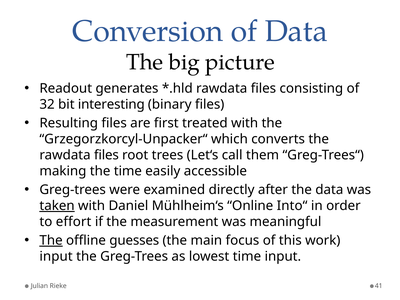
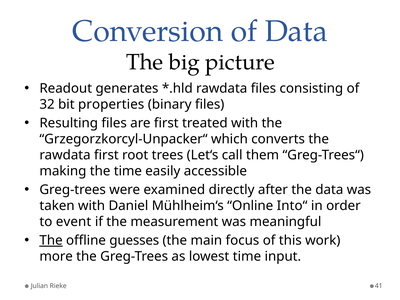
interesting: interesting -> properties
files at (106, 155): files -> first
taken underline: present -> none
effort: effort -> event
input at (56, 256): input -> more
